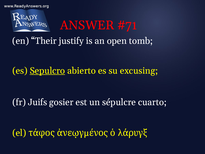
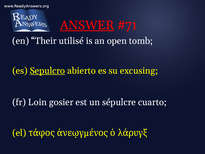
ANSWER underline: none -> present
justify: justify -> utilisé
Juifs: Juifs -> Loin
